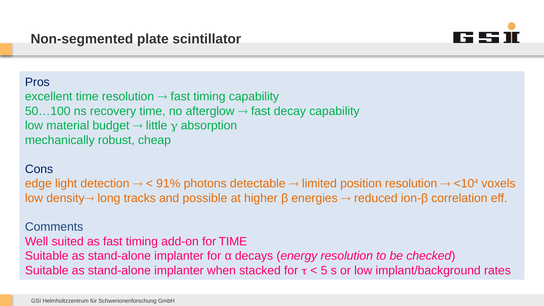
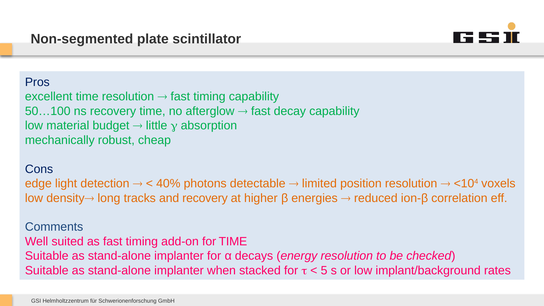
91%: 91% -> 40%
and possible: possible -> recovery
